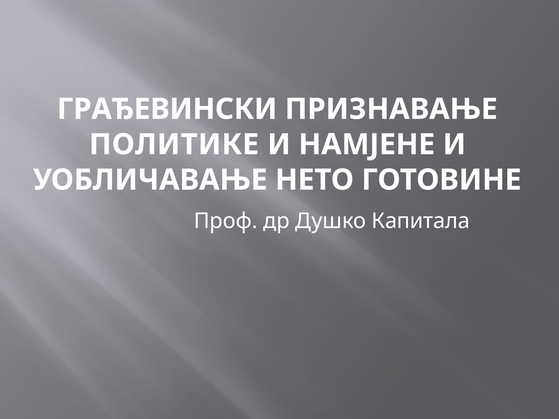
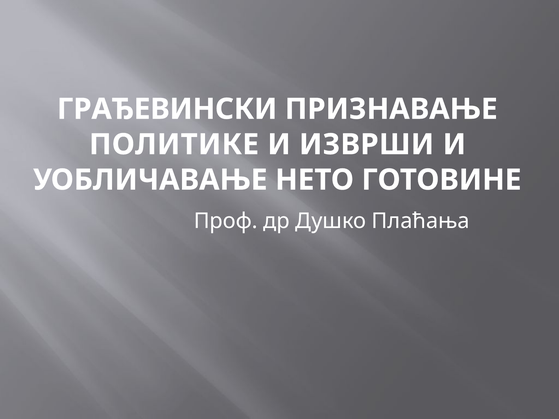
НАМЈЕНЕ: НАМЈЕНЕ -> ИЗВРШИ
Капитала: Капитала -> Плаћања
